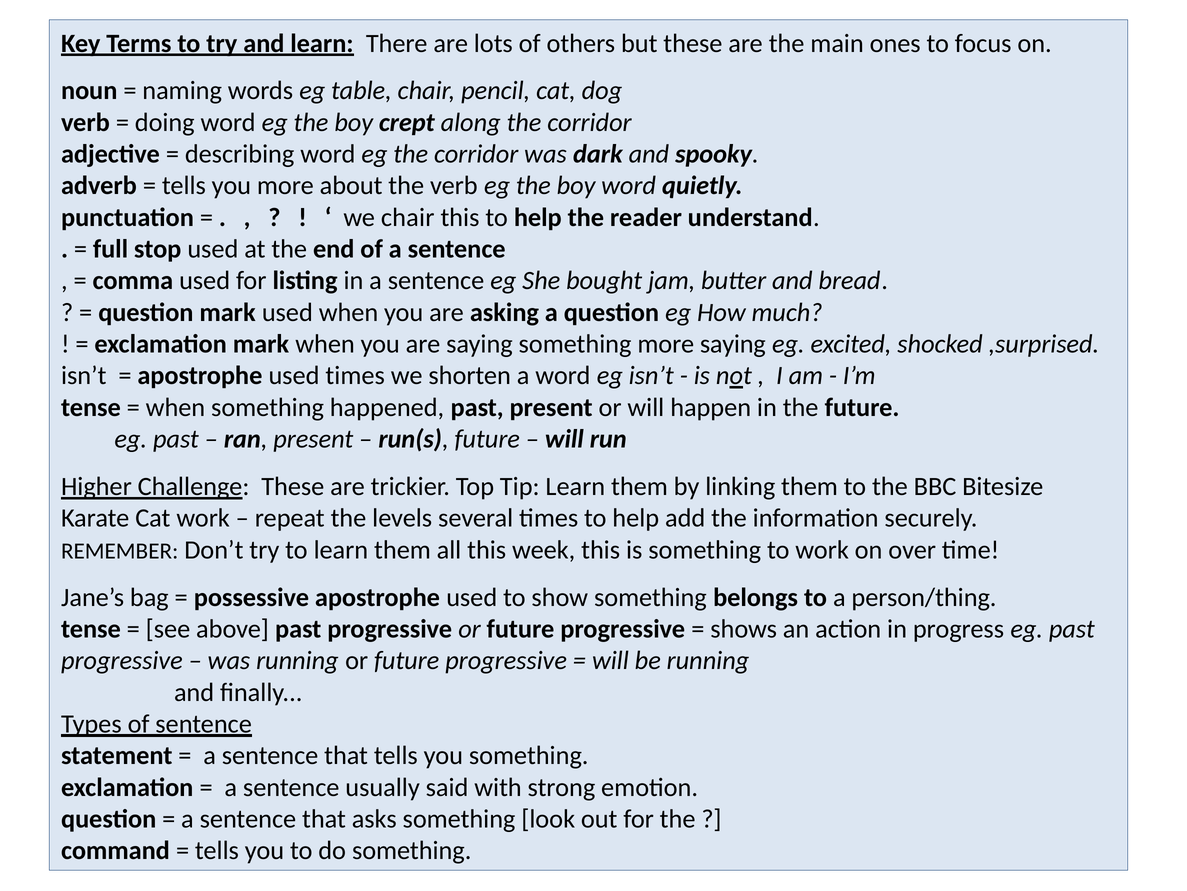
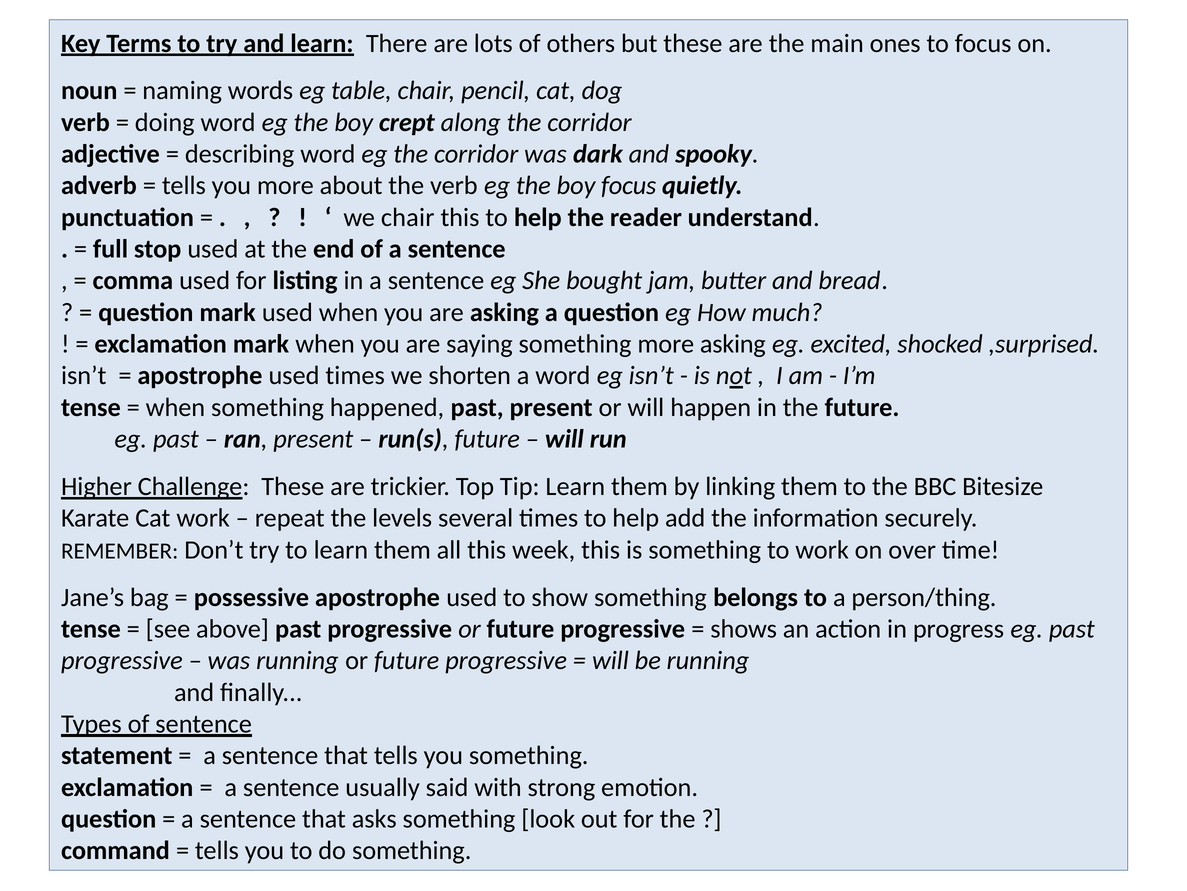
boy word: word -> focus
more saying: saying -> asking
